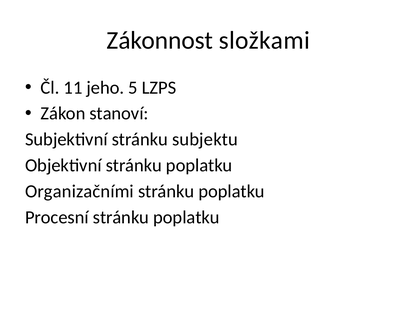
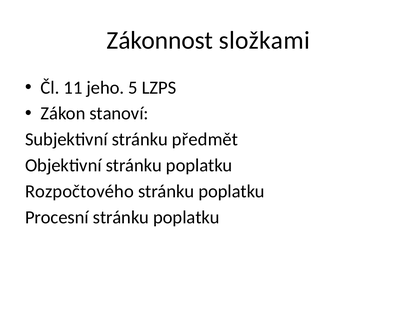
subjektu: subjektu -> předmět
Organizačními: Organizačními -> Rozpočtového
